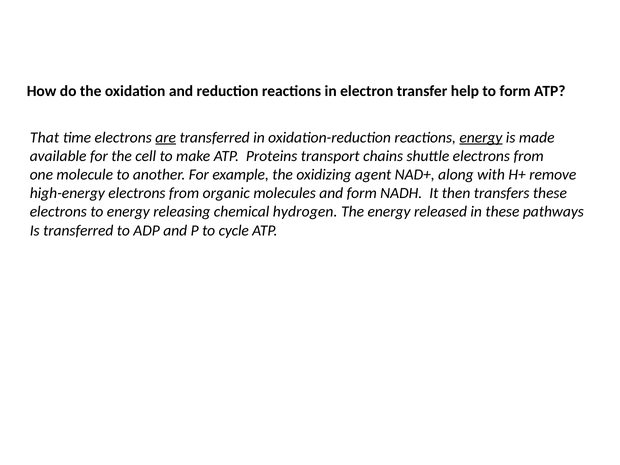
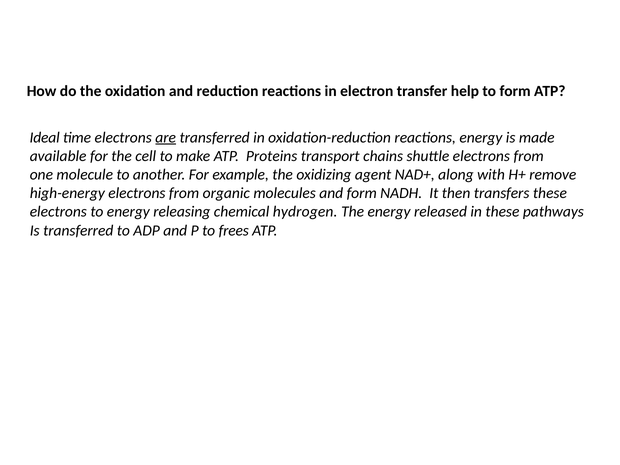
That: That -> Ideal
energy at (481, 137) underline: present -> none
cycle: cycle -> frees
